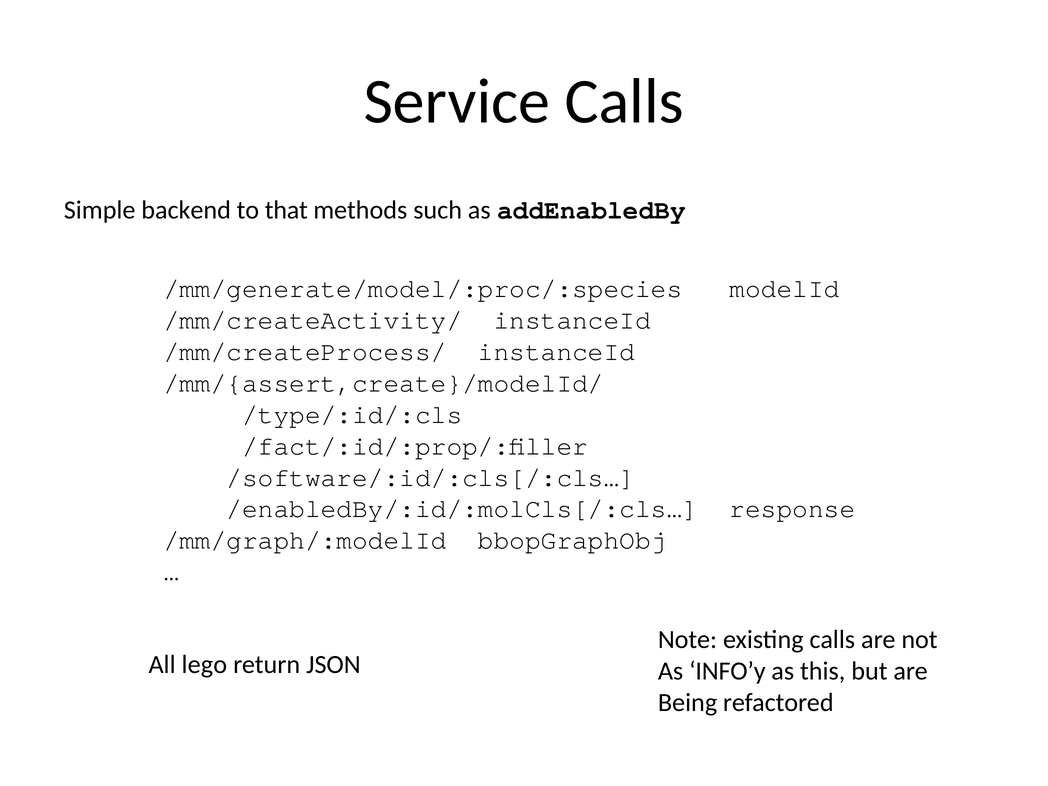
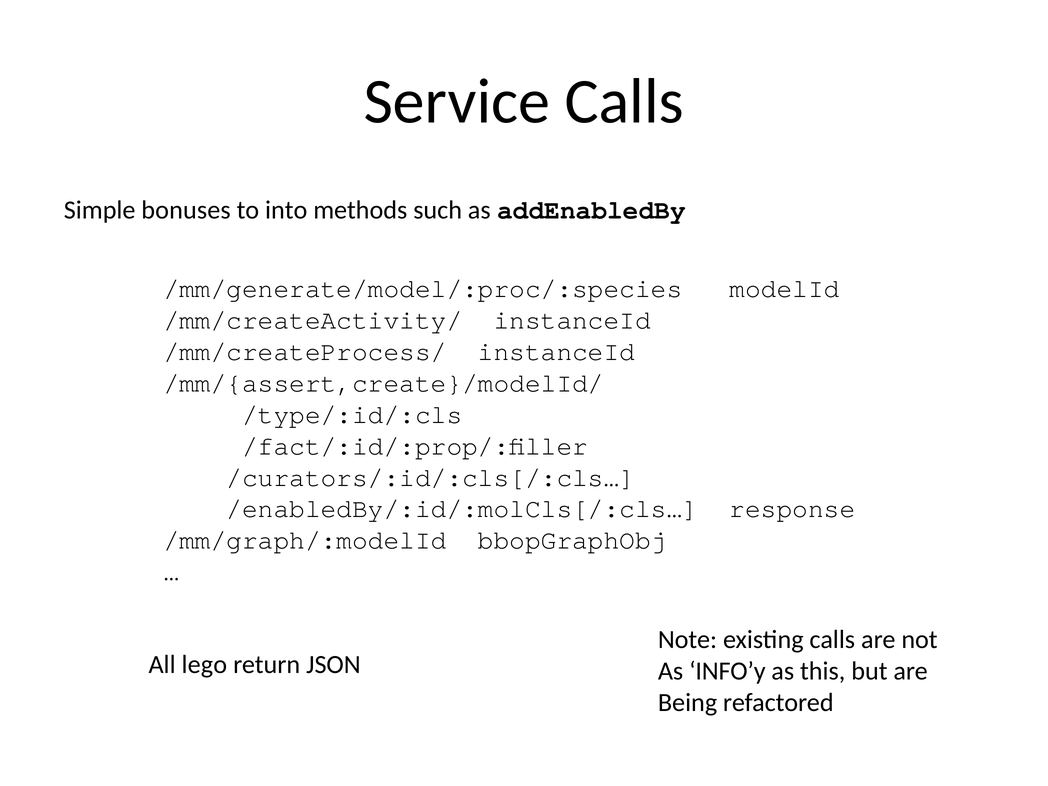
backend: backend -> bonuses
that: that -> into
/software/:id/:cls[/:cls…: /software/:id/:cls[/:cls… -> /curators/:id/:cls[/:cls…
